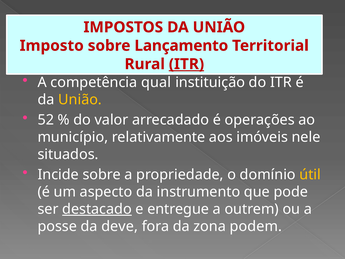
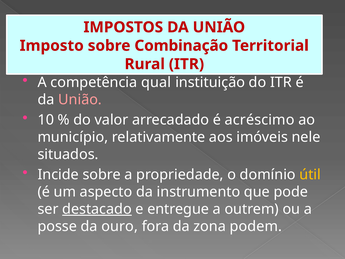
Lançamento: Lançamento -> Combinação
ITR at (186, 64) underline: present -> none
União at (80, 100) colour: yellow -> pink
52: 52 -> 10
operações: operações -> acréscimo
deve: deve -> ouro
